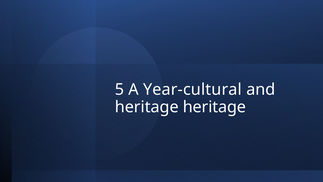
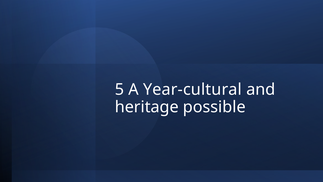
heritage heritage: heritage -> possible
